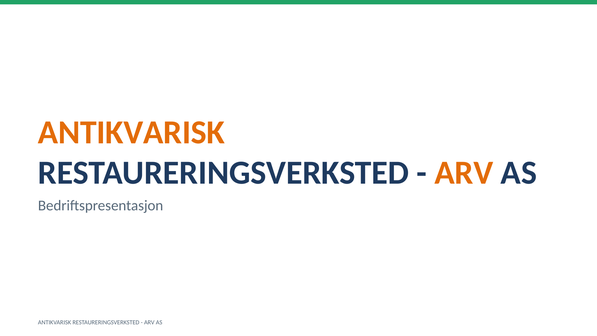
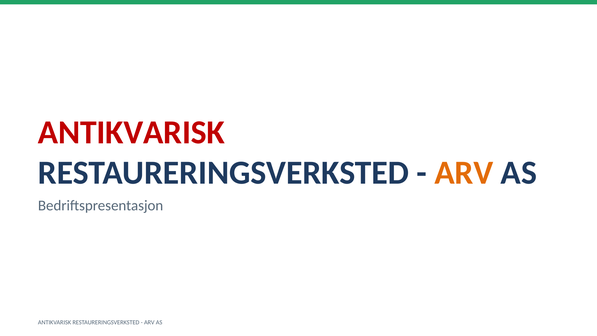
ANTIKVARISK at (131, 132) colour: orange -> red
